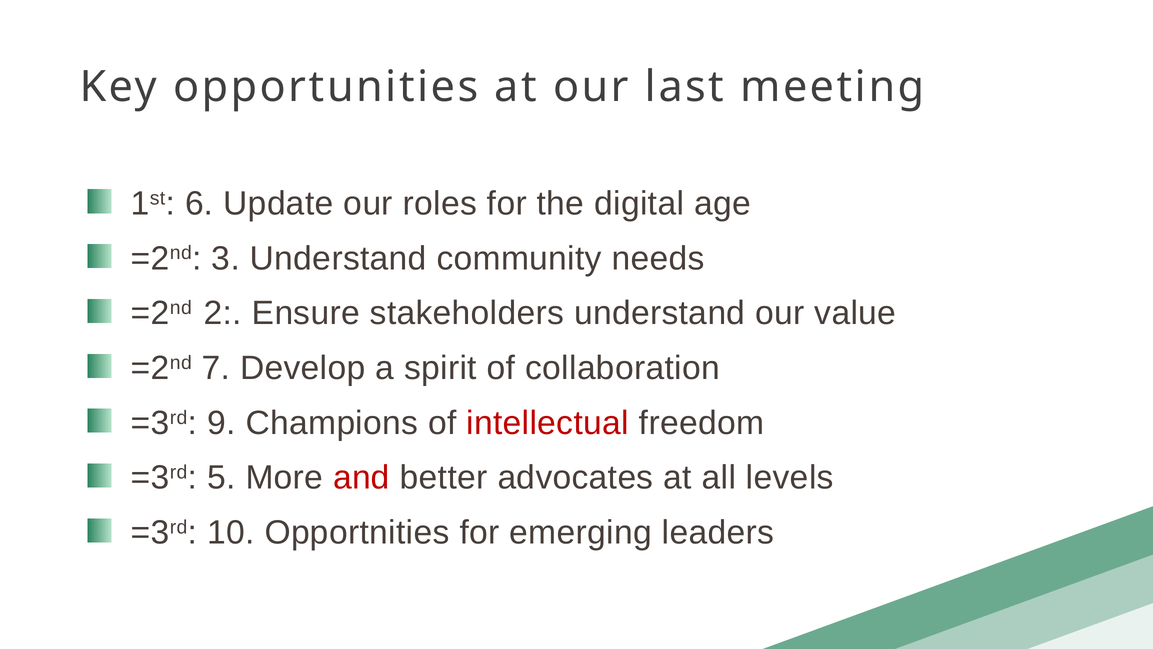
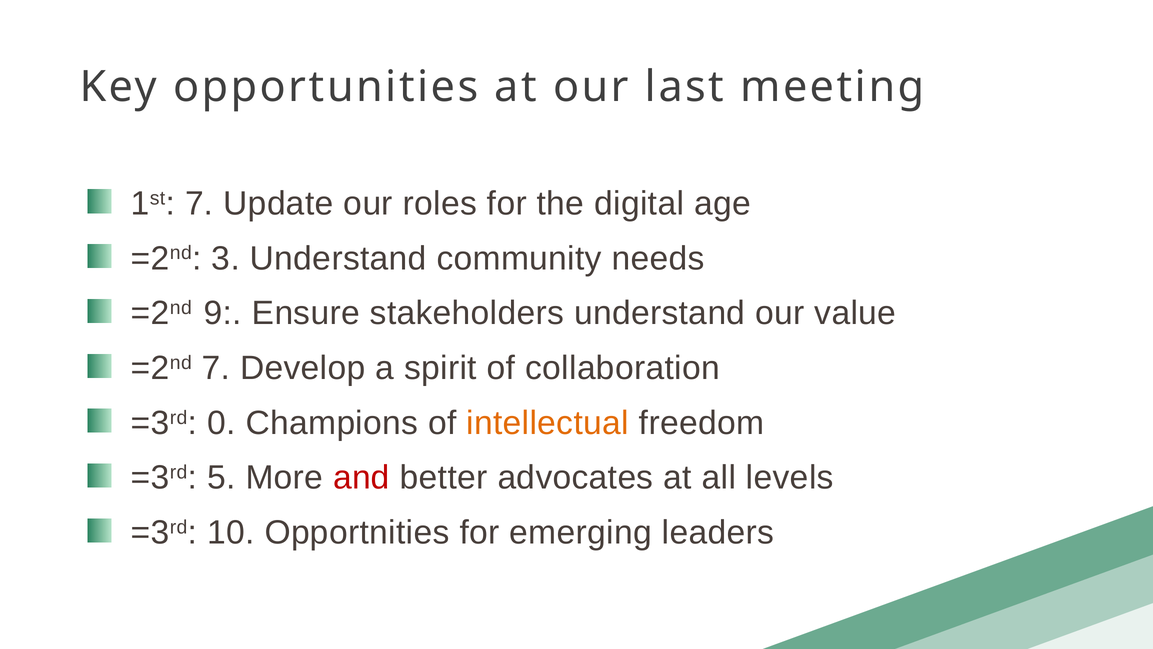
1st 6: 6 -> 7
2: 2 -> 9
9: 9 -> 0
intellectual colour: red -> orange
